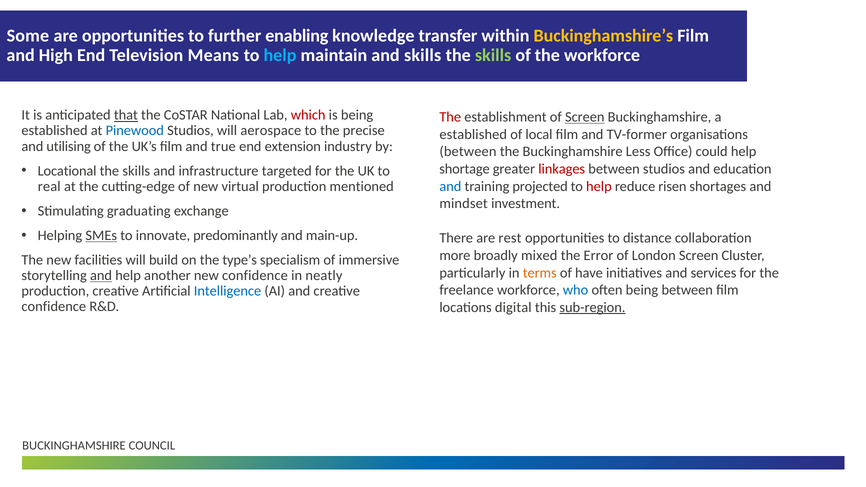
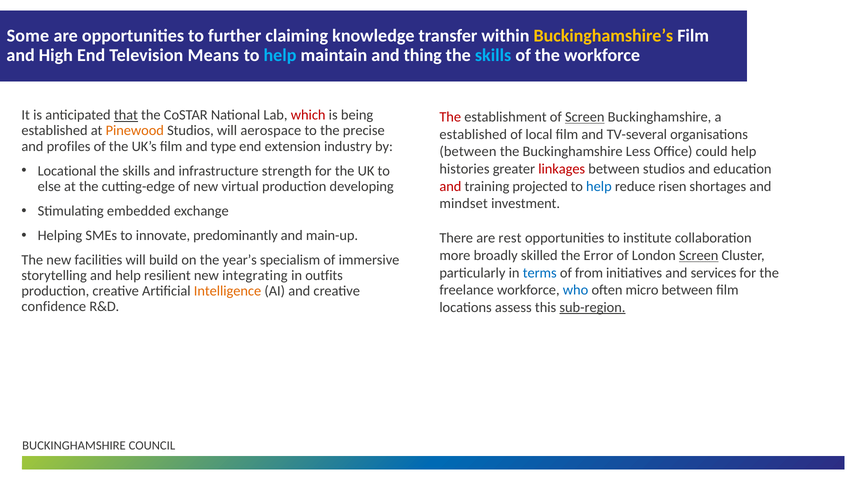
enabling: enabling -> claiming
and skills: skills -> thing
skills at (493, 56) colour: light green -> light blue
Pinewood colour: blue -> orange
TV-former: TV-former -> TV-several
utilising: utilising -> profiles
true: true -> type
shortage: shortage -> histories
targeted: targeted -> strength
and at (450, 186) colour: blue -> red
help at (599, 186) colour: red -> blue
real: real -> else
mentioned: mentioned -> developing
graduating: graduating -> embedded
SMEs underline: present -> none
distance: distance -> institute
mixed: mixed -> skilled
Screen at (699, 256) underline: none -> present
type’s: type’s -> year’s
terms colour: orange -> blue
have: have -> from
and at (101, 276) underline: present -> none
another: another -> resilient
new confidence: confidence -> integrating
neatly: neatly -> outfits
often being: being -> micro
Intelligence colour: blue -> orange
digital: digital -> assess
